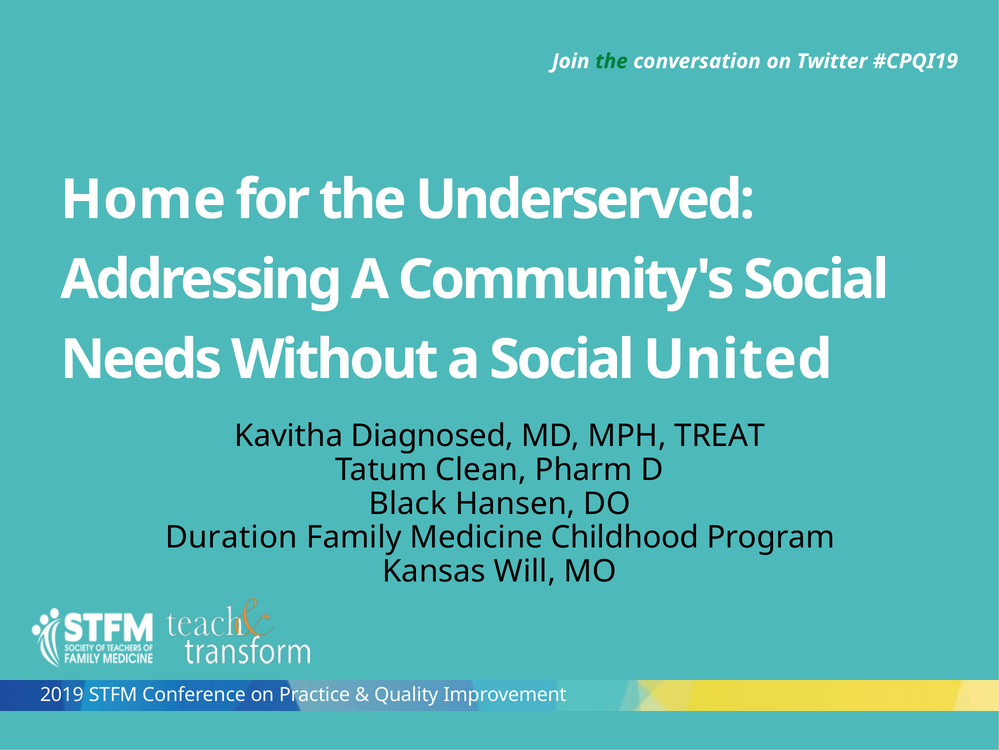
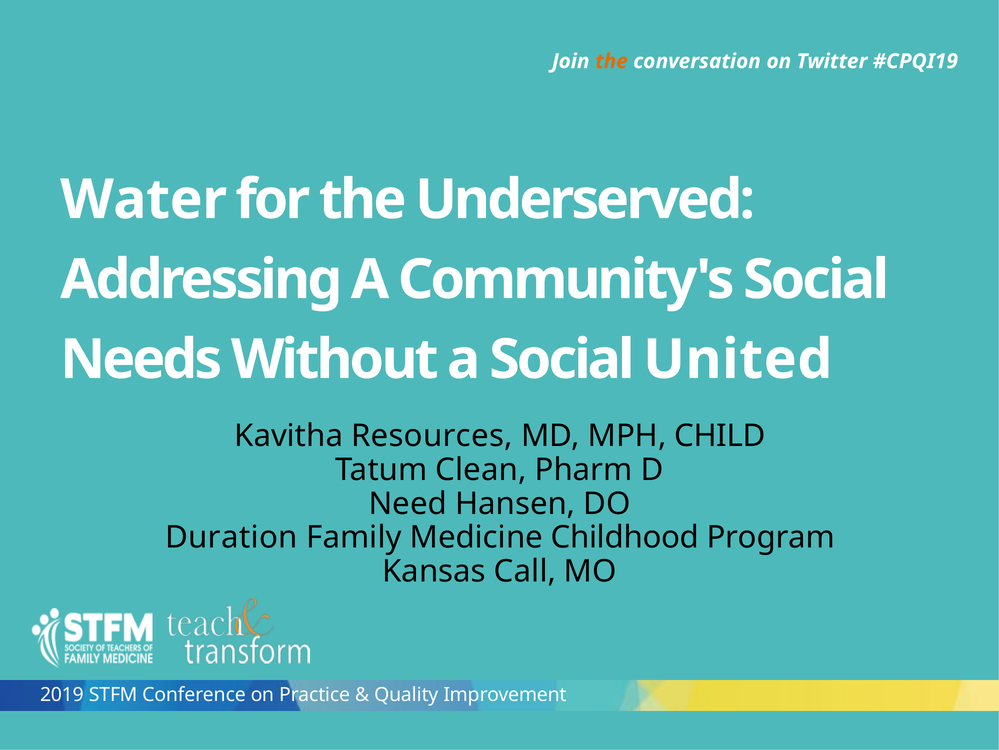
the at (612, 61) colour: green -> orange
Home: Home -> Water
Diagnosed: Diagnosed -> Resources
TREAT: TREAT -> CHILD
Black: Black -> Need
Will: Will -> Call
